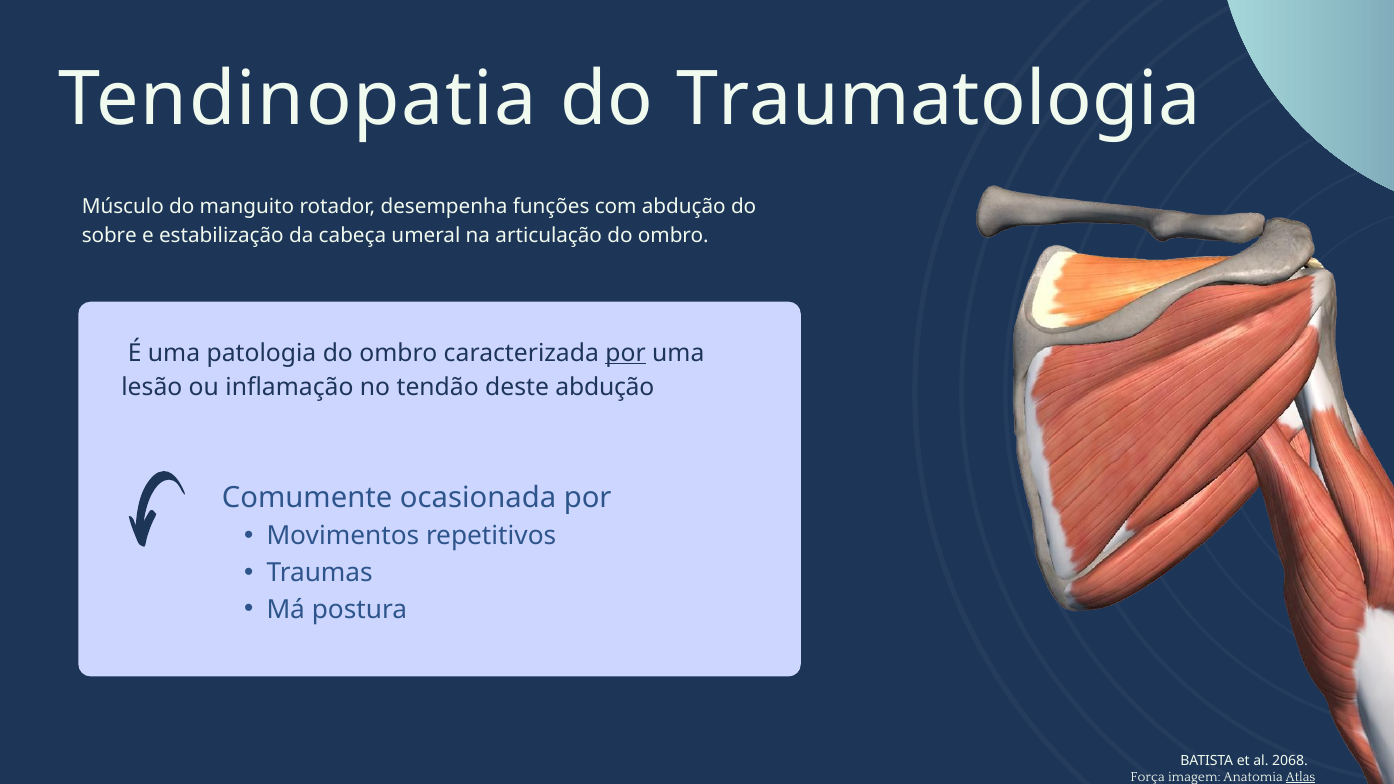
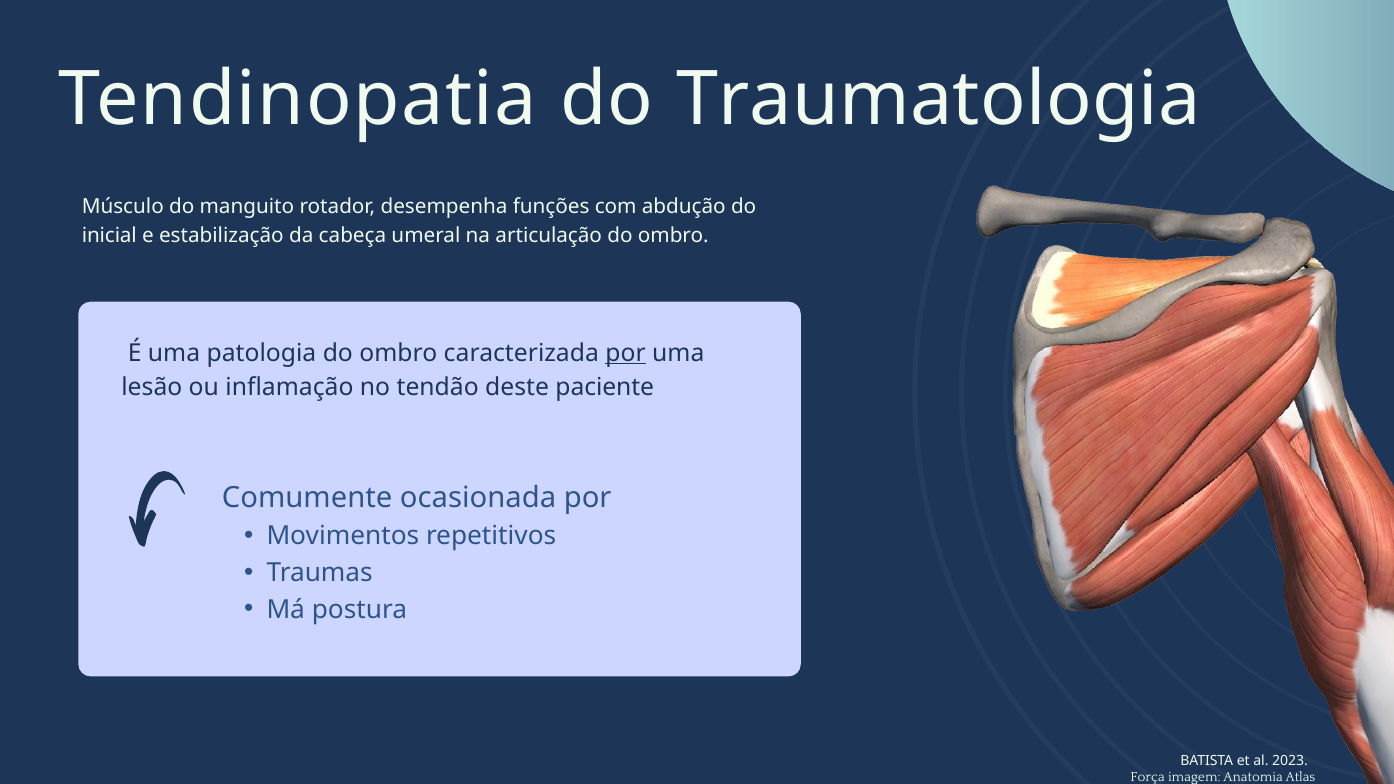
sobre: sobre -> inicial
deste abdução: abdução -> paciente
2068: 2068 -> 2023
Atlas underline: present -> none
